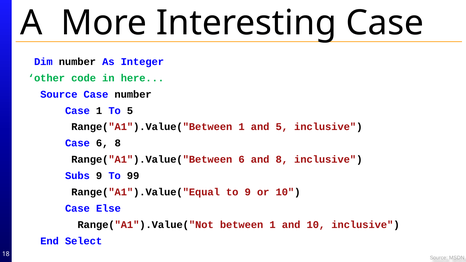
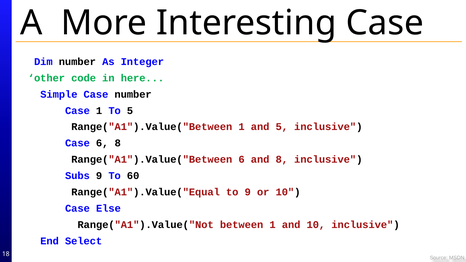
Source at (59, 94): Source -> Simple
99: 99 -> 60
